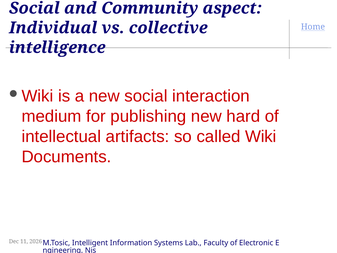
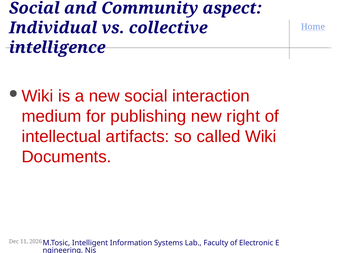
hard: hard -> right
